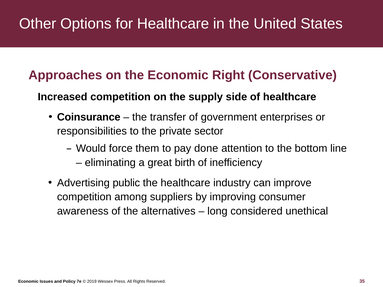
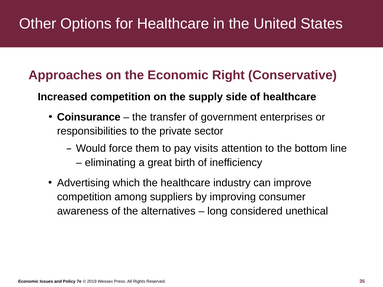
done: done -> visits
public: public -> which
